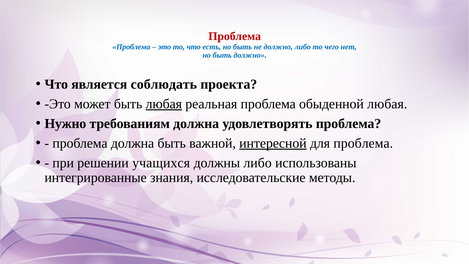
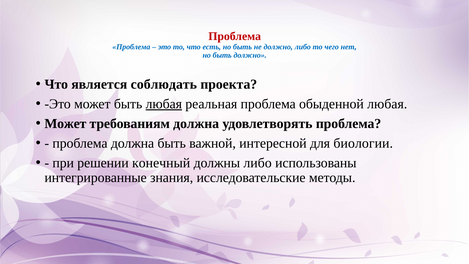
Нужно at (65, 124): Нужно -> Может
интересной underline: present -> none
для проблема: проблема -> биологии
учащихся: учащихся -> конечный
